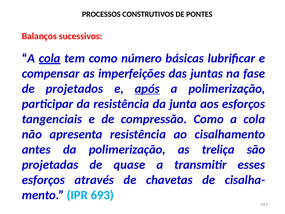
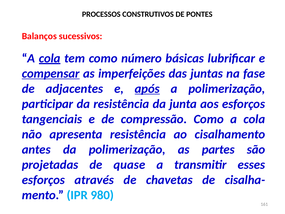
compensar underline: none -> present
projetados: projetados -> adjacentes
treliça: treliça -> partes
693: 693 -> 980
